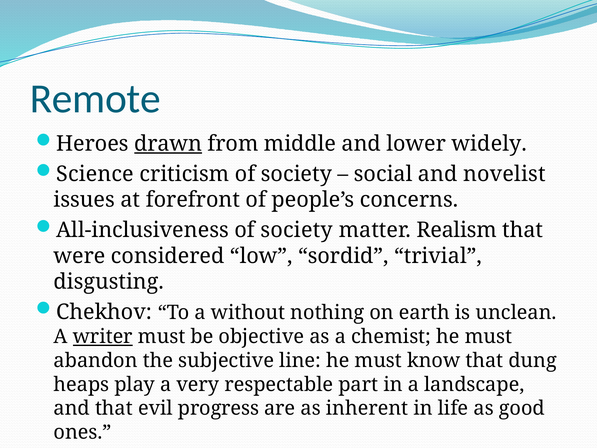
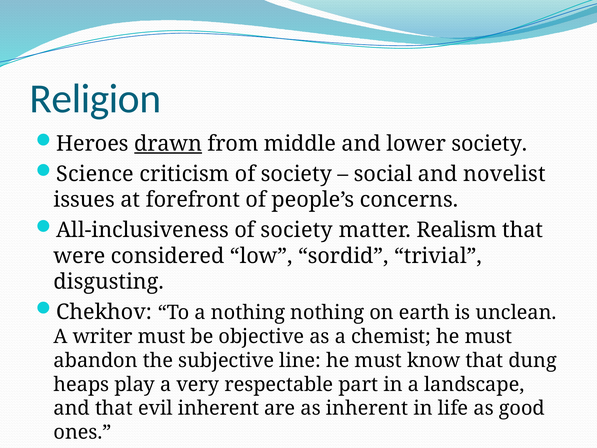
Remote: Remote -> Religion
lower widely: widely -> society
a without: without -> nothing
writer underline: present -> none
evil progress: progress -> inherent
